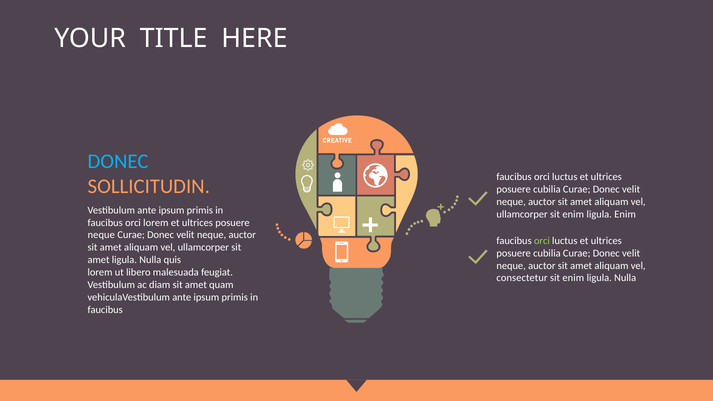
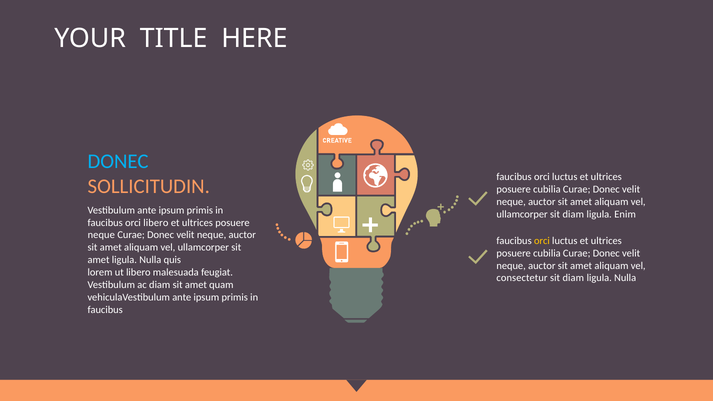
ullamcorper sit enim: enim -> diam
orci lorem: lorem -> libero
orci at (542, 241) colour: light green -> yellow
enim at (573, 278): enim -> diam
